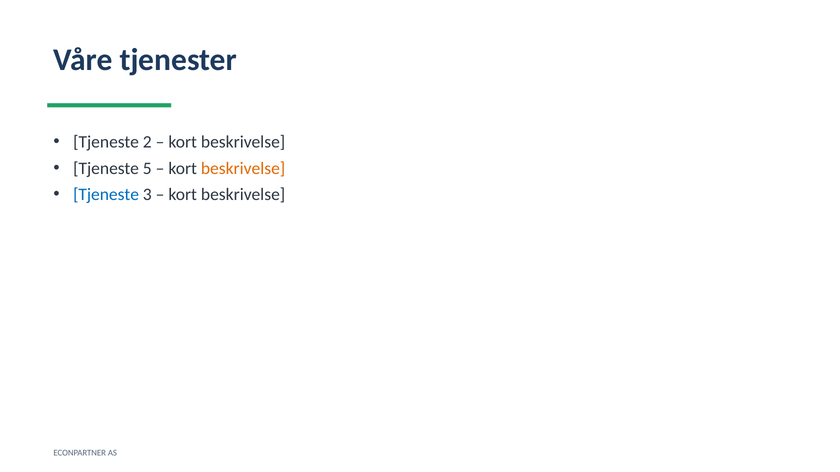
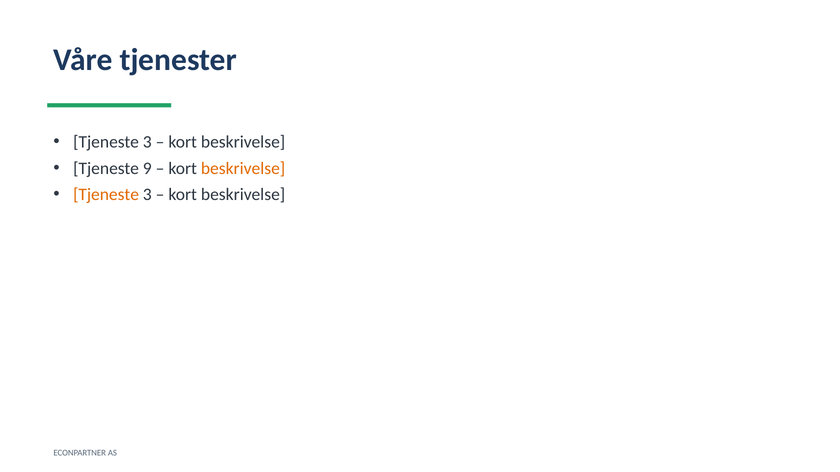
2 at (147, 142): 2 -> 3
5: 5 -> 9
Tjeneste at (106, 195) colour: blue -> orange
